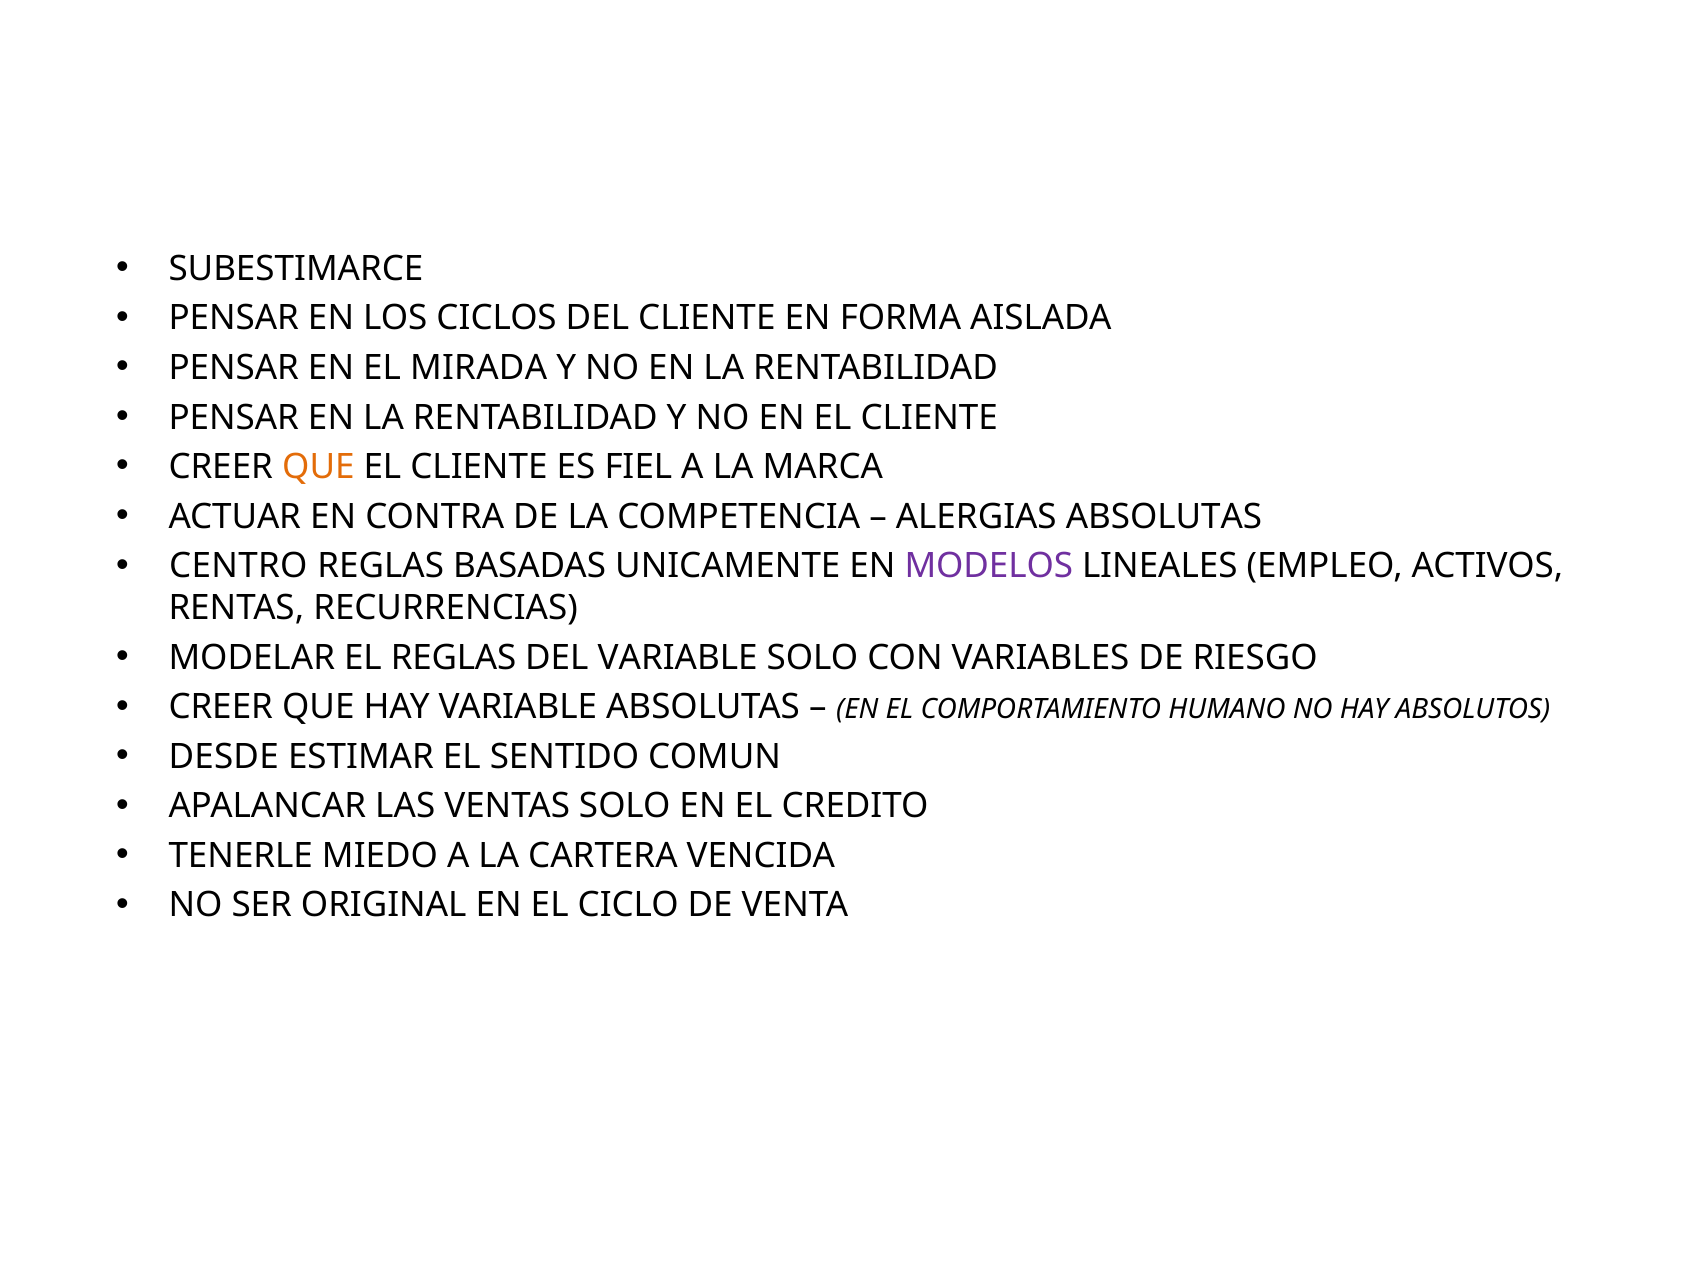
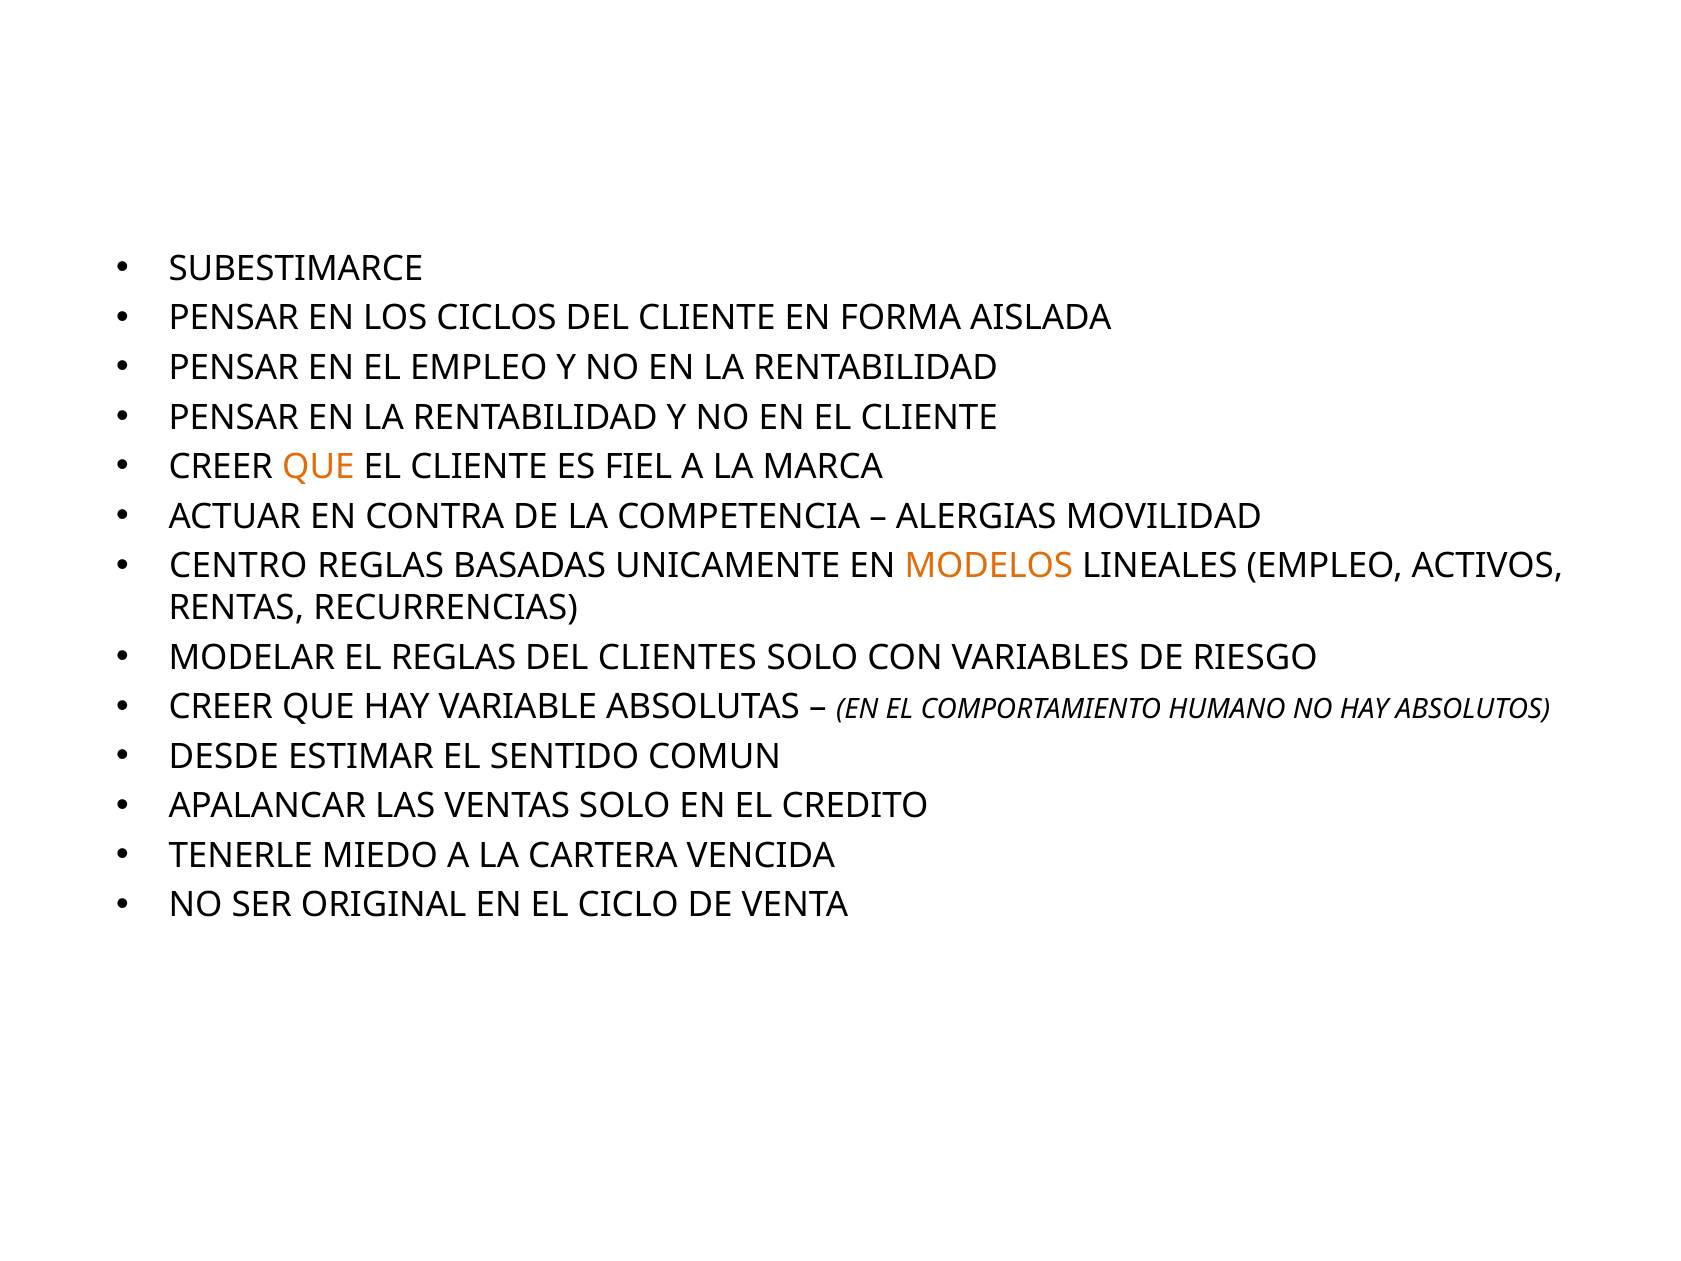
EL MIRADA: MIRADA -> EMPLEO
ALERGIAS ABSOLUTAS: ABSOLUTAS -> MOVILIDAD
MODELOS colour: purple -> orange
DEL VARIABLE: VARIABLE -> CLIENTES
